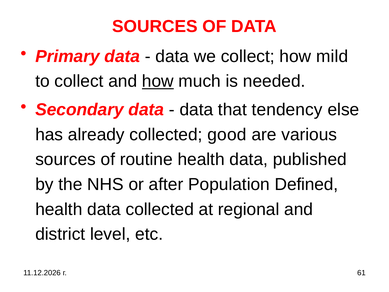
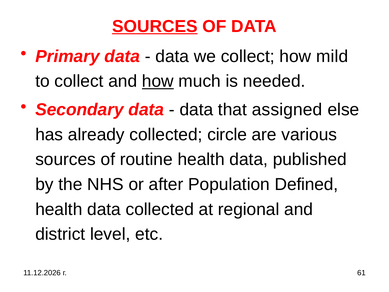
SOURCES at (155, 26) underline: none -> present
tendency: tendency -> assigned
good: good -> circle
